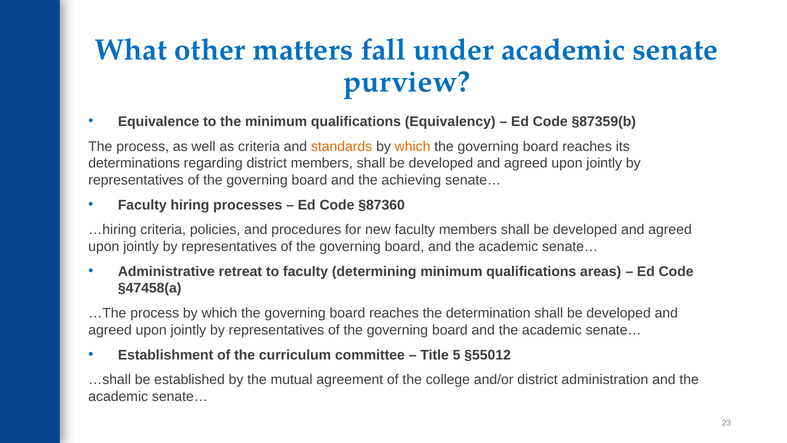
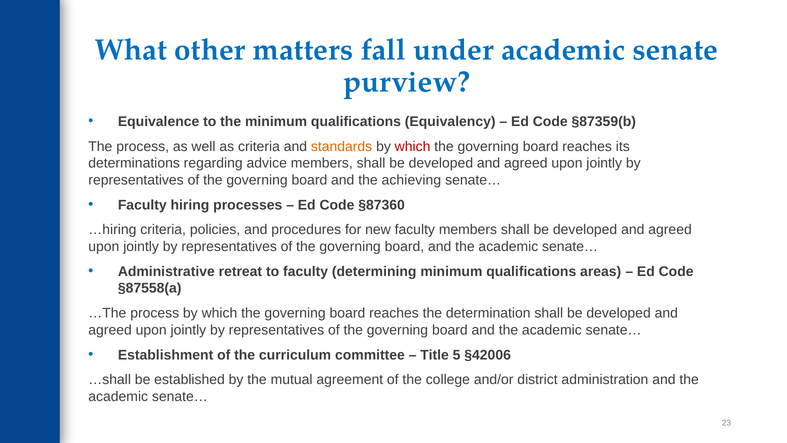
which at (413, 146) colour: orange -> red
regarding district: district -> advice
§47458(a: §47458(a -> §87558(a
§55012: §55012 -> §42006
